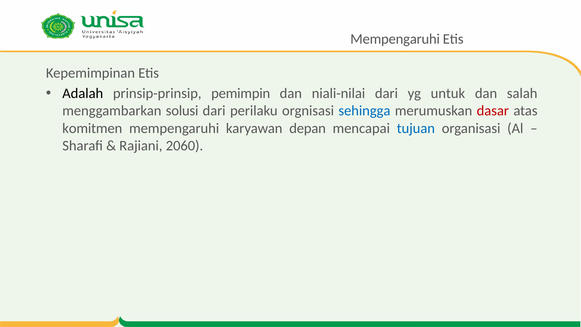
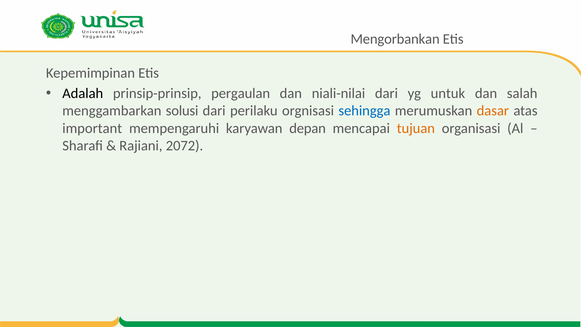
Mempengaruhi at (395, 39): Mempengaruhi -> Mengorbankan
pemimpin: pemimpin -> pergaulan
dasar colour: red -> orange
komitmen: komitmen -> important
tujuan colour: blue -> orange
2060: 2060 -> 2072
